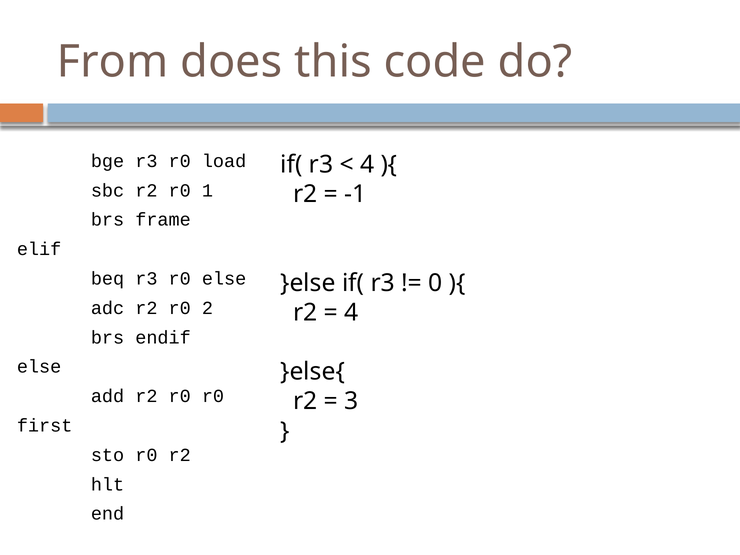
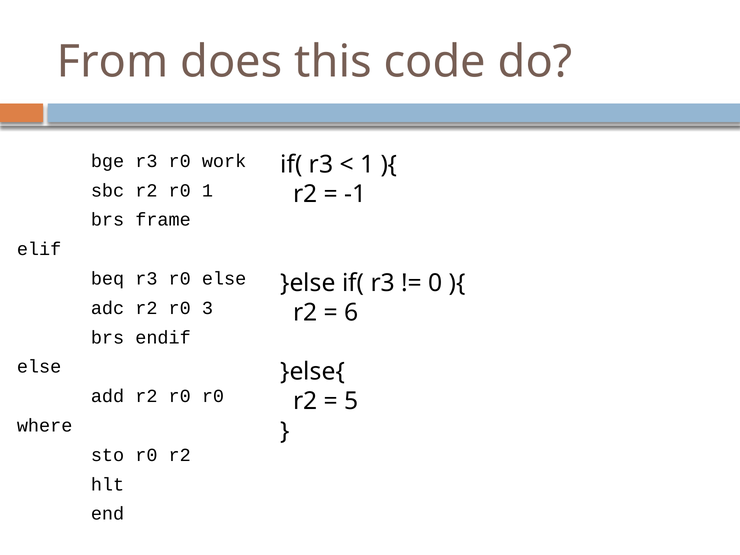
load: load -> work
4 at (367, 165): 4 -> 1
2: 2 -> 3
4 at (351, 313): 4 -> 6
3: 3 -> 5
first: first -> where
